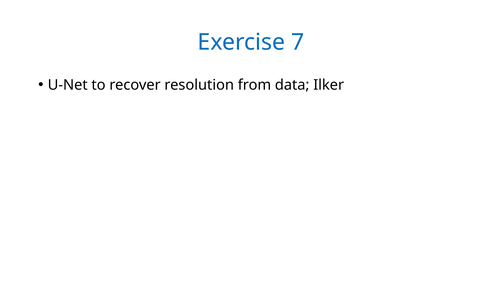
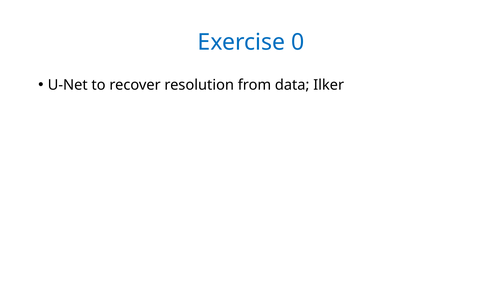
7: 7 -> 0
